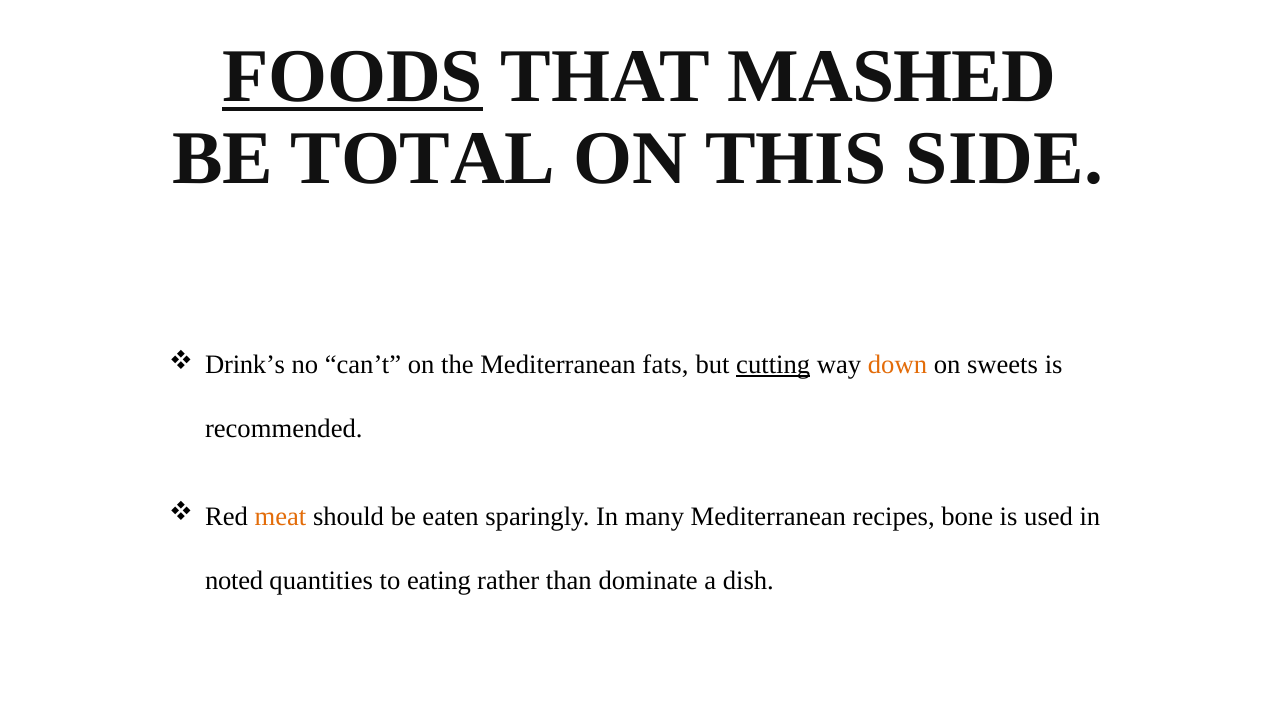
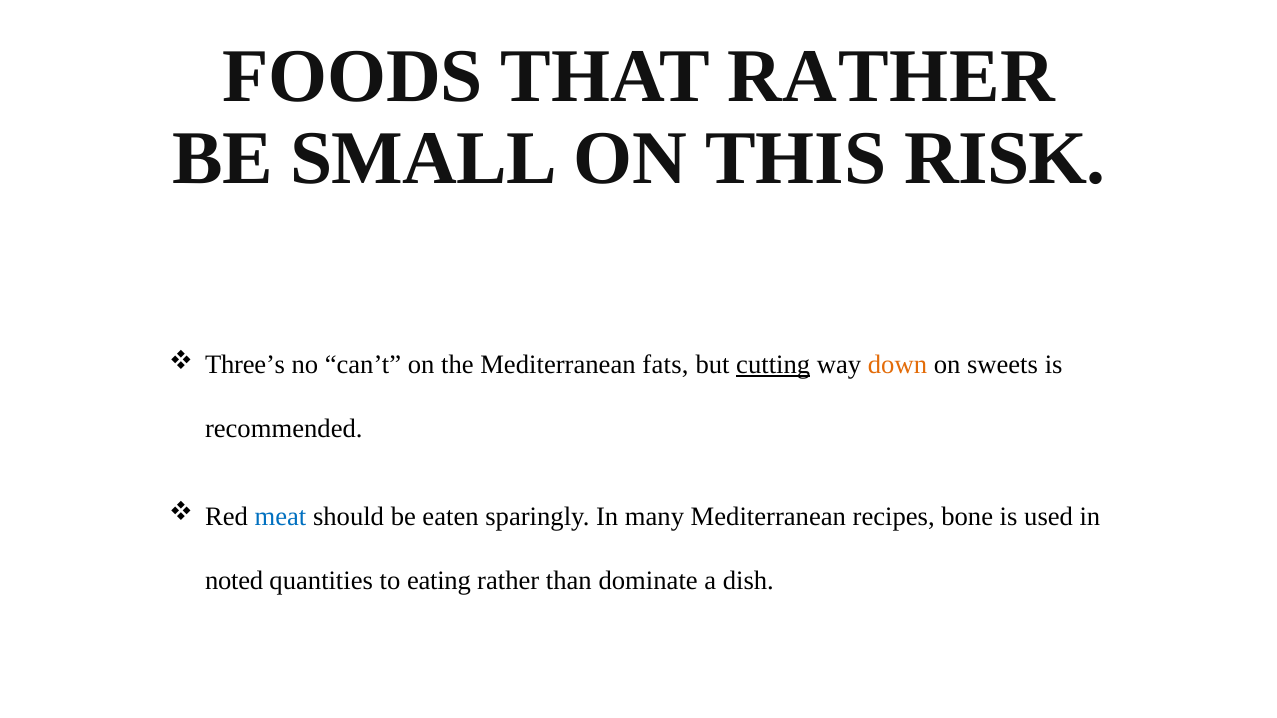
FOODS underline: present -> none
THAT MASHED: MASHED -> RATHER
TOTAL: TOTAL -> SMALL
SIDE: SIDE -> RISK
Drink’s: Drink’s -> Three’s
meat colour: orange -> blue
